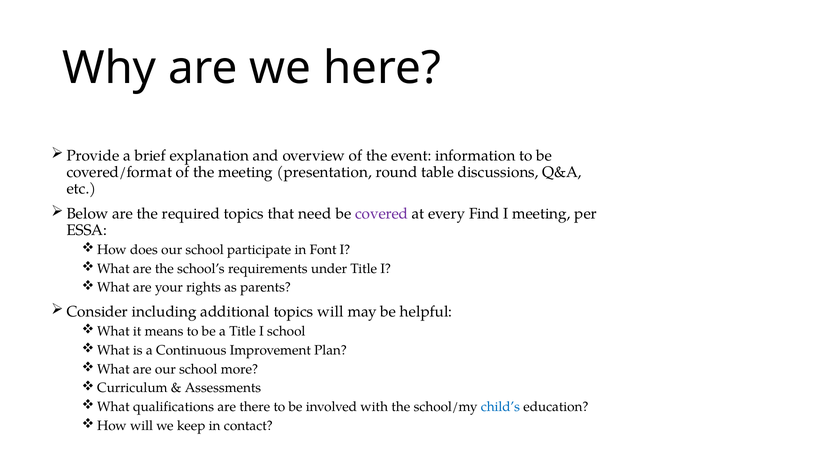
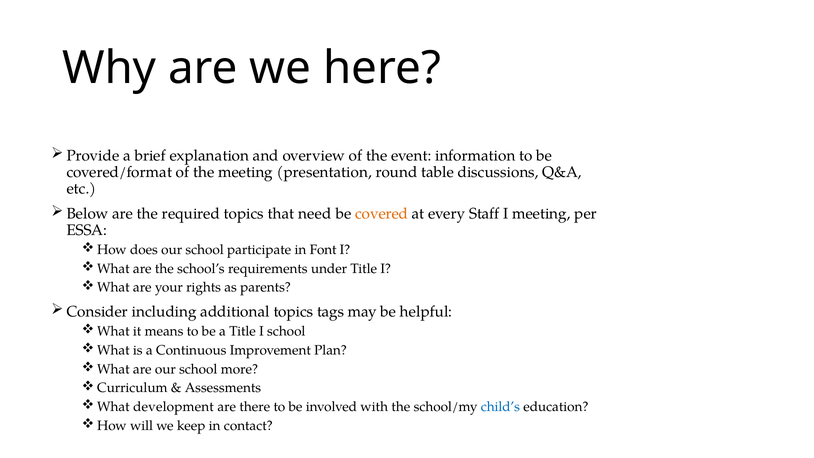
covered colour: purple -> orange
Find: Find -> Staff
topics will: will -> tags
qualifications: qualifications -> development
